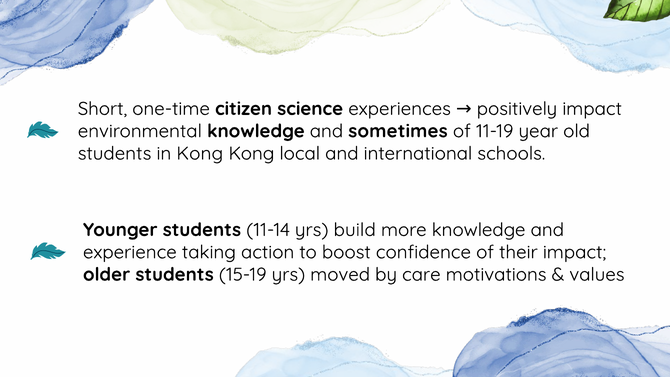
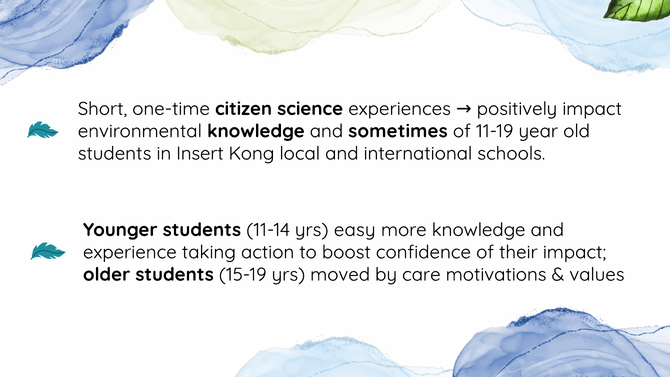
in Kong: Kong -> Insert
build: build -> easy
